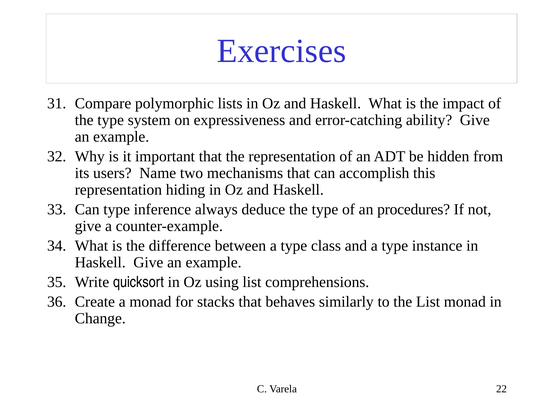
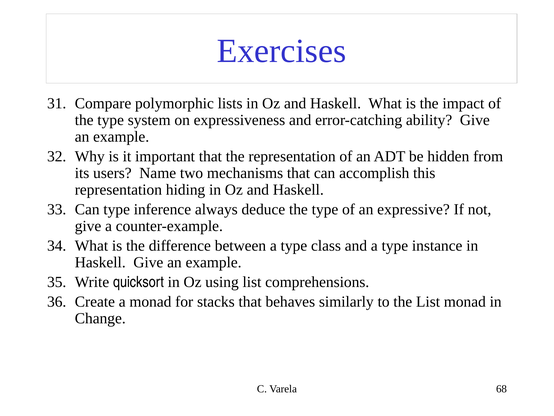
procedures: procedures -> expressive
22: 22 -> 68
